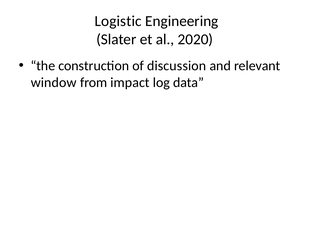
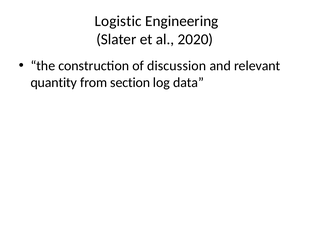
window: window -> quantity
impact: impact -> section
